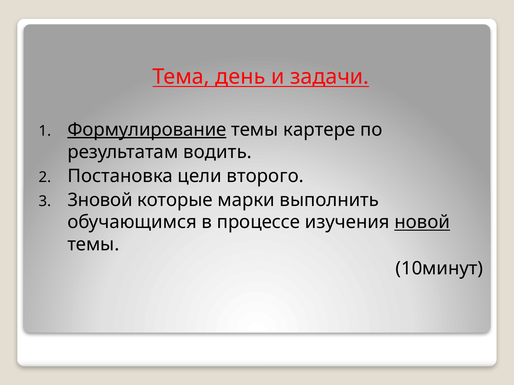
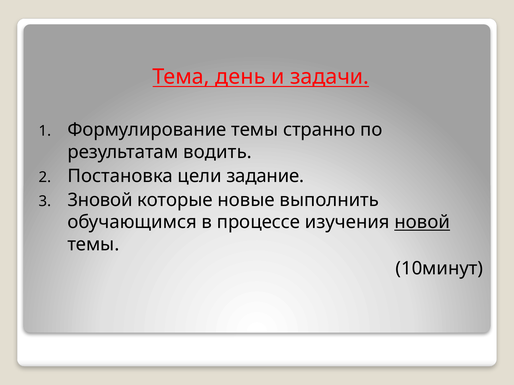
Формулирование underline: present -> none
картере: картере -> странно
второго: второго -> задание
марки: марки -> новые
